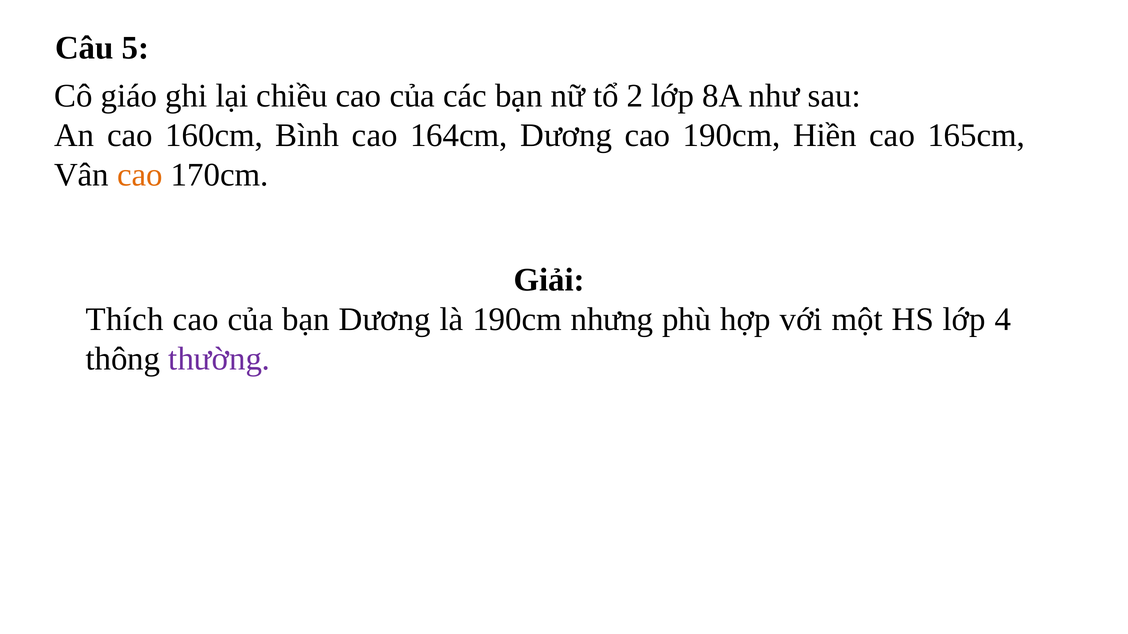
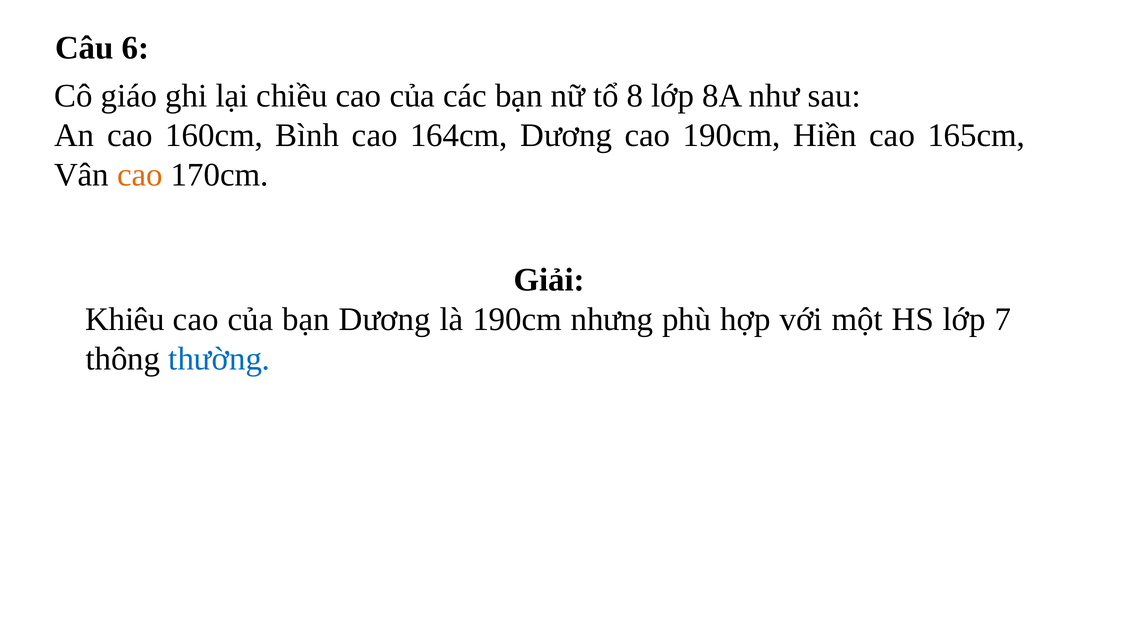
5: 5 -> 6
2: 2 -> 8
Thích: Thích -> Khiêu
4: 4 -> 7
thường colour: purple -> blue
